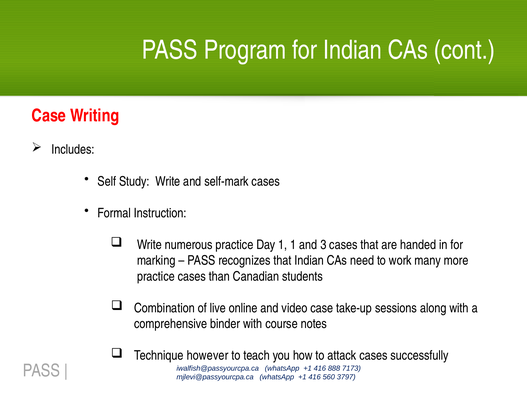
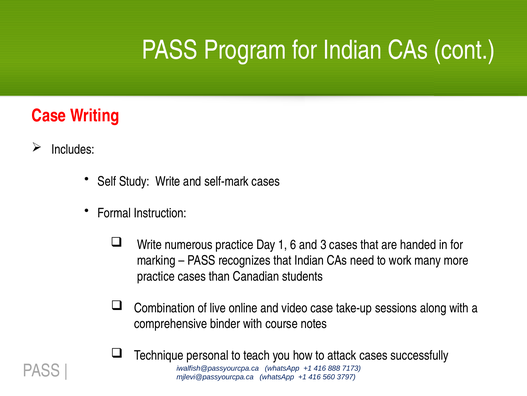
1 1: 1 -> 6
however: however -> personal
